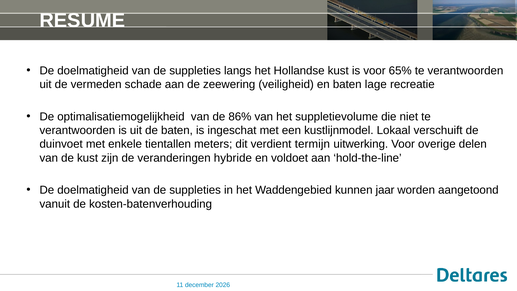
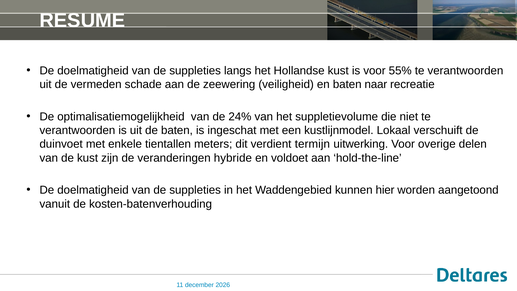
65%: 65% -> 55%
lage: lage -> naar
86%: 86% -> 24%
jaar: jaar -> hier
